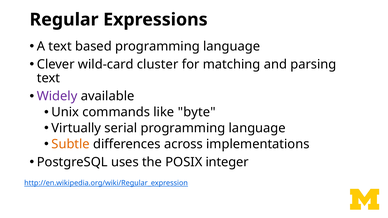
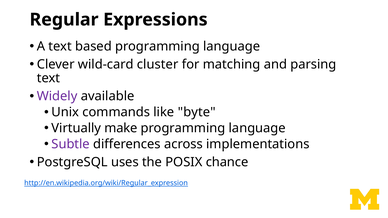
serial: serial -> make
Subtle colour: orange -> purple
integer: integer -> chance
